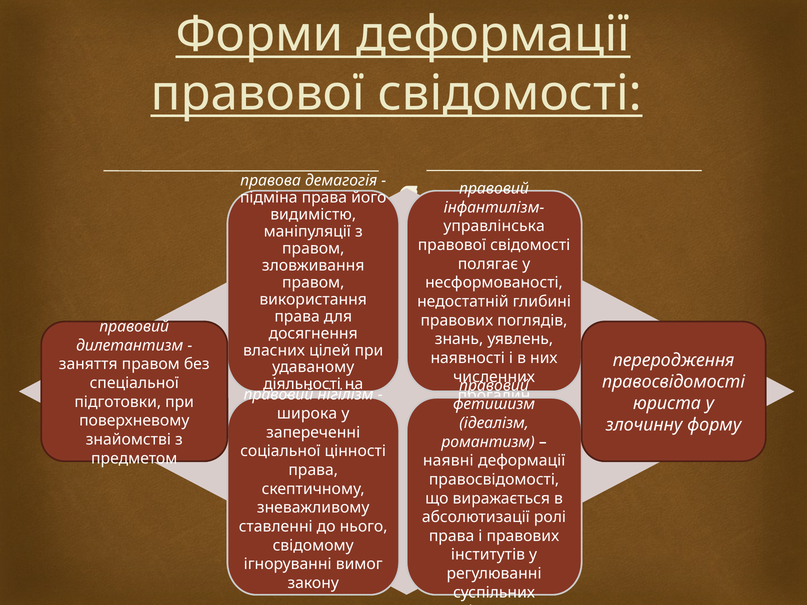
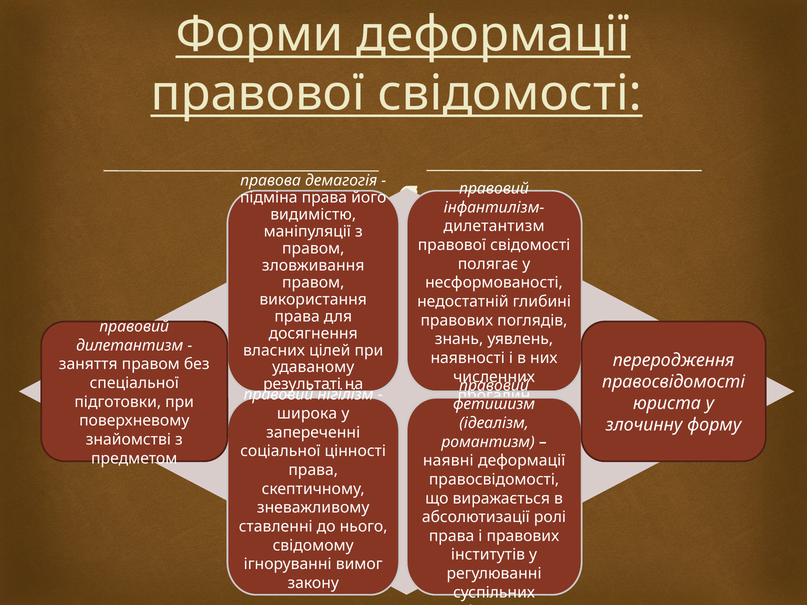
управлінська at (494, 226): управлінська -> дилетантизм
діяльності: діяльності -> результаті
